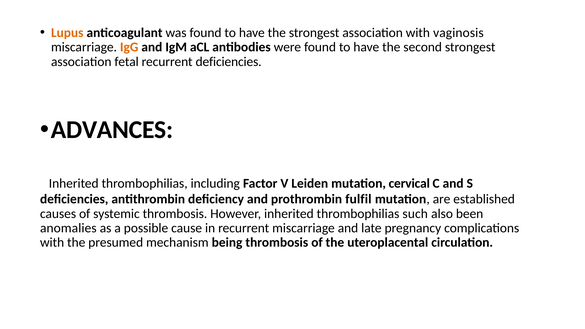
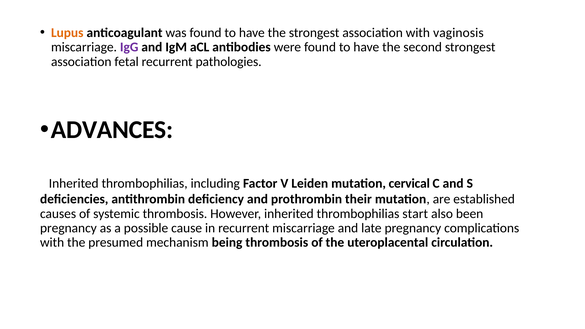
IgG colour: orange -> purple
recurrent deficiencies: deficiencies -> pathologies
fulfil: fulfil -> their
such: such -> start
anomalies at (68, 228): anomalies -> pregnancy
